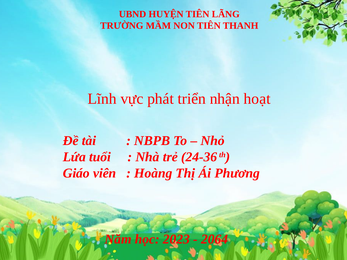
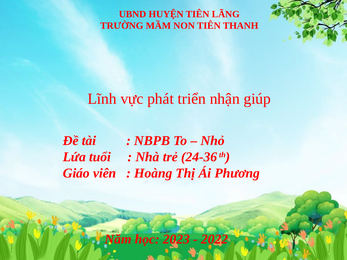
hoạt: hoạt -> giúp
2064: 2064 -> 2022
